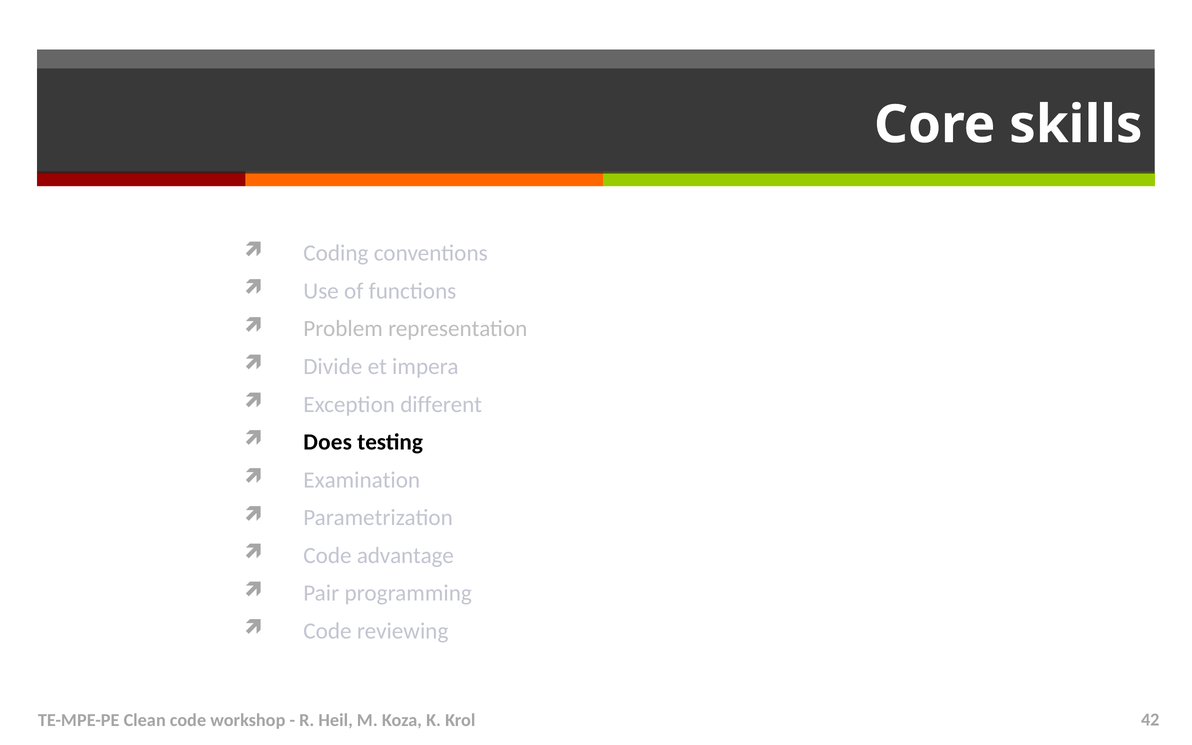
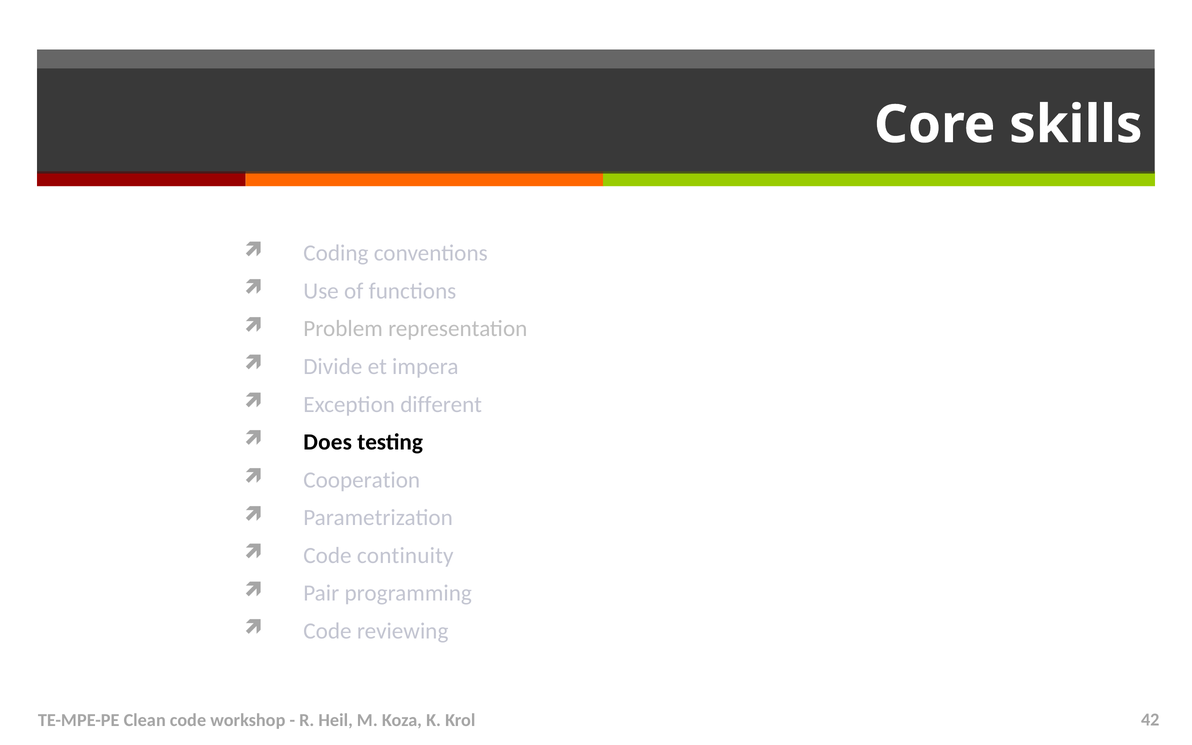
Examination: Examination -> Cooperation
advantage: advantage -> continuity
